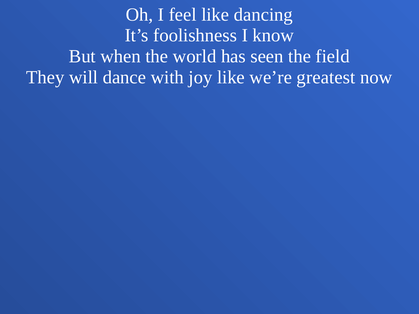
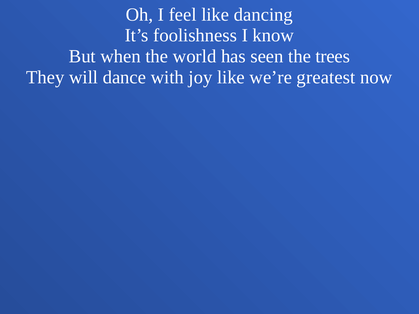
field: field -> trees
